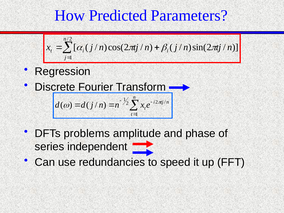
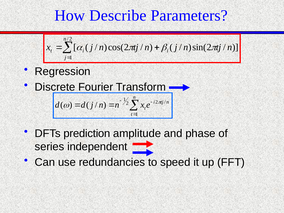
Predicted: Predicted -> Describe
problems: problems -> prediction
